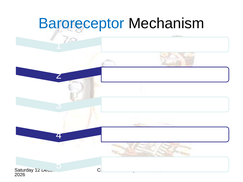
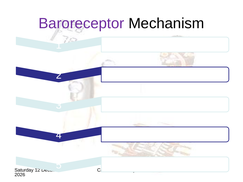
Baroreceptor colour: blue -> purple
